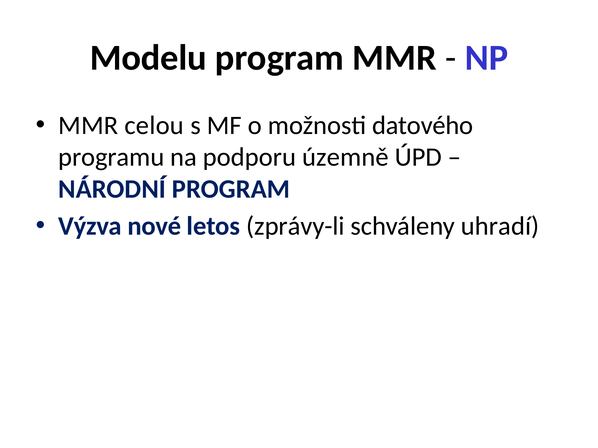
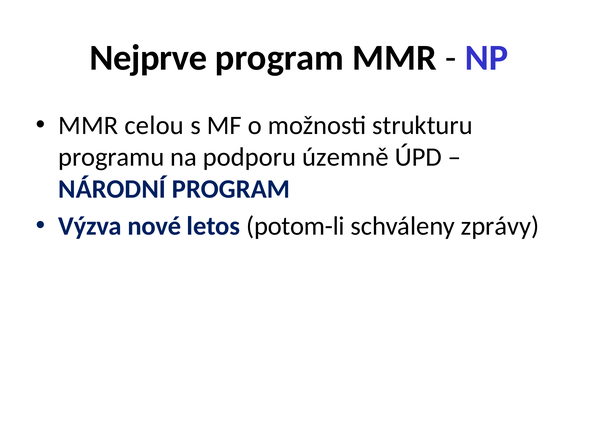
Modelu: Modelu -> Nejprve
datového: datového -> strukturu
zprávy-li: zprávy-li -> potom-li
uhradí: uhradí -> zprávy
